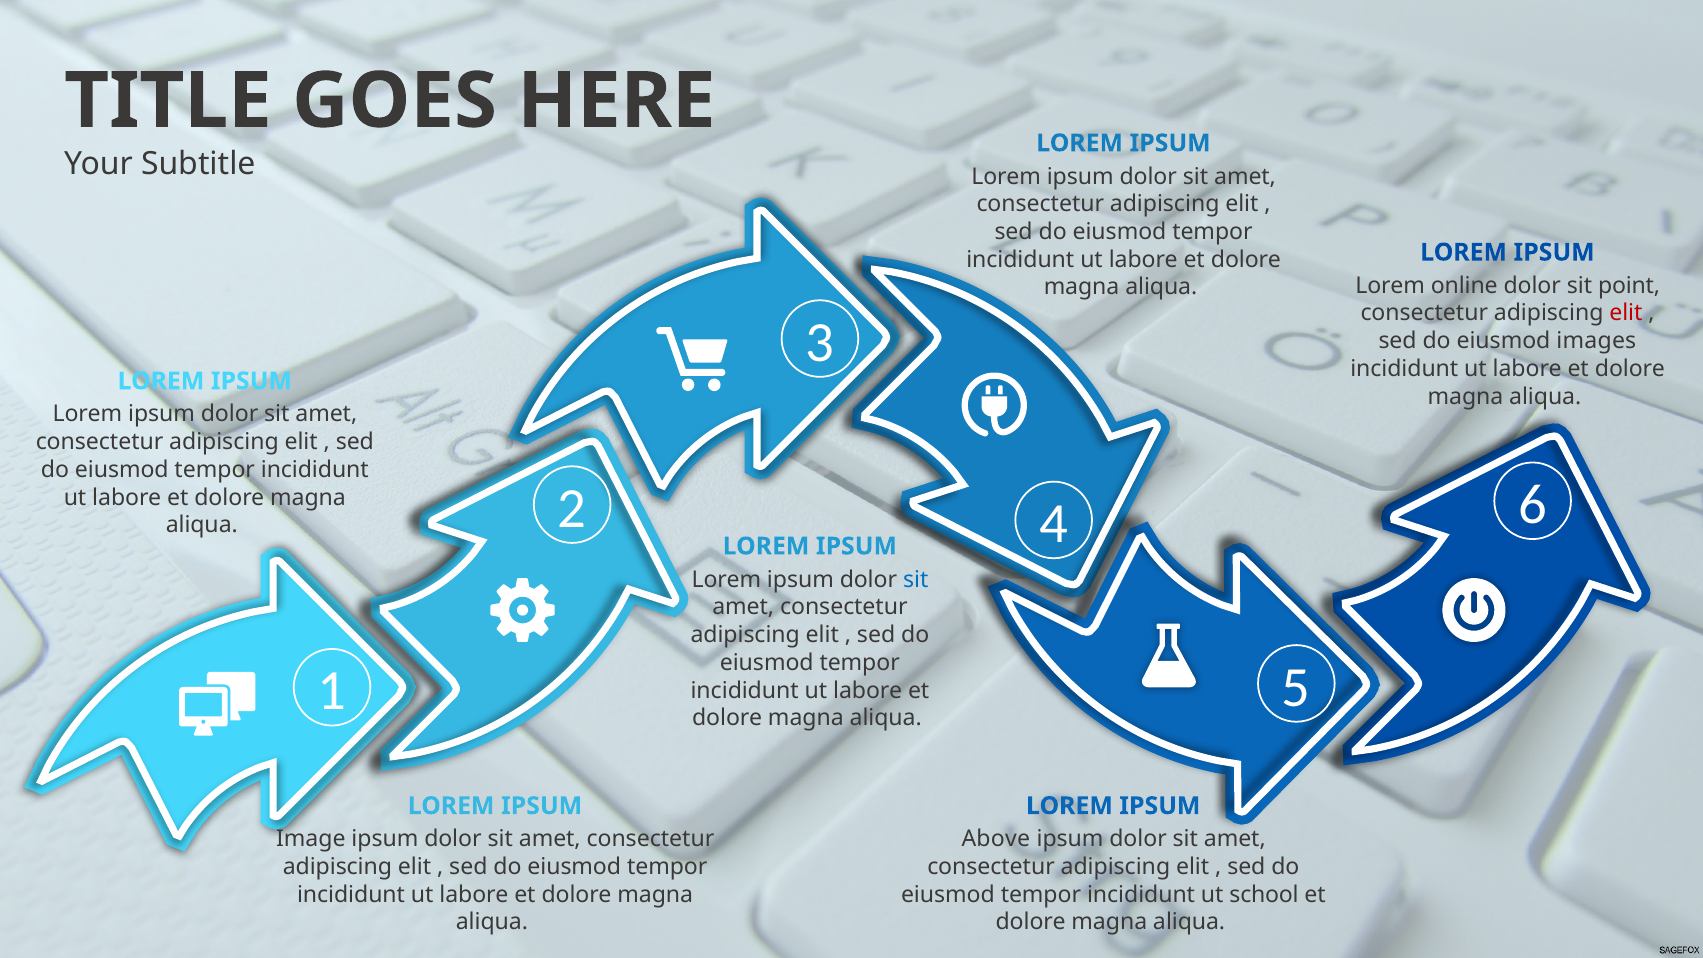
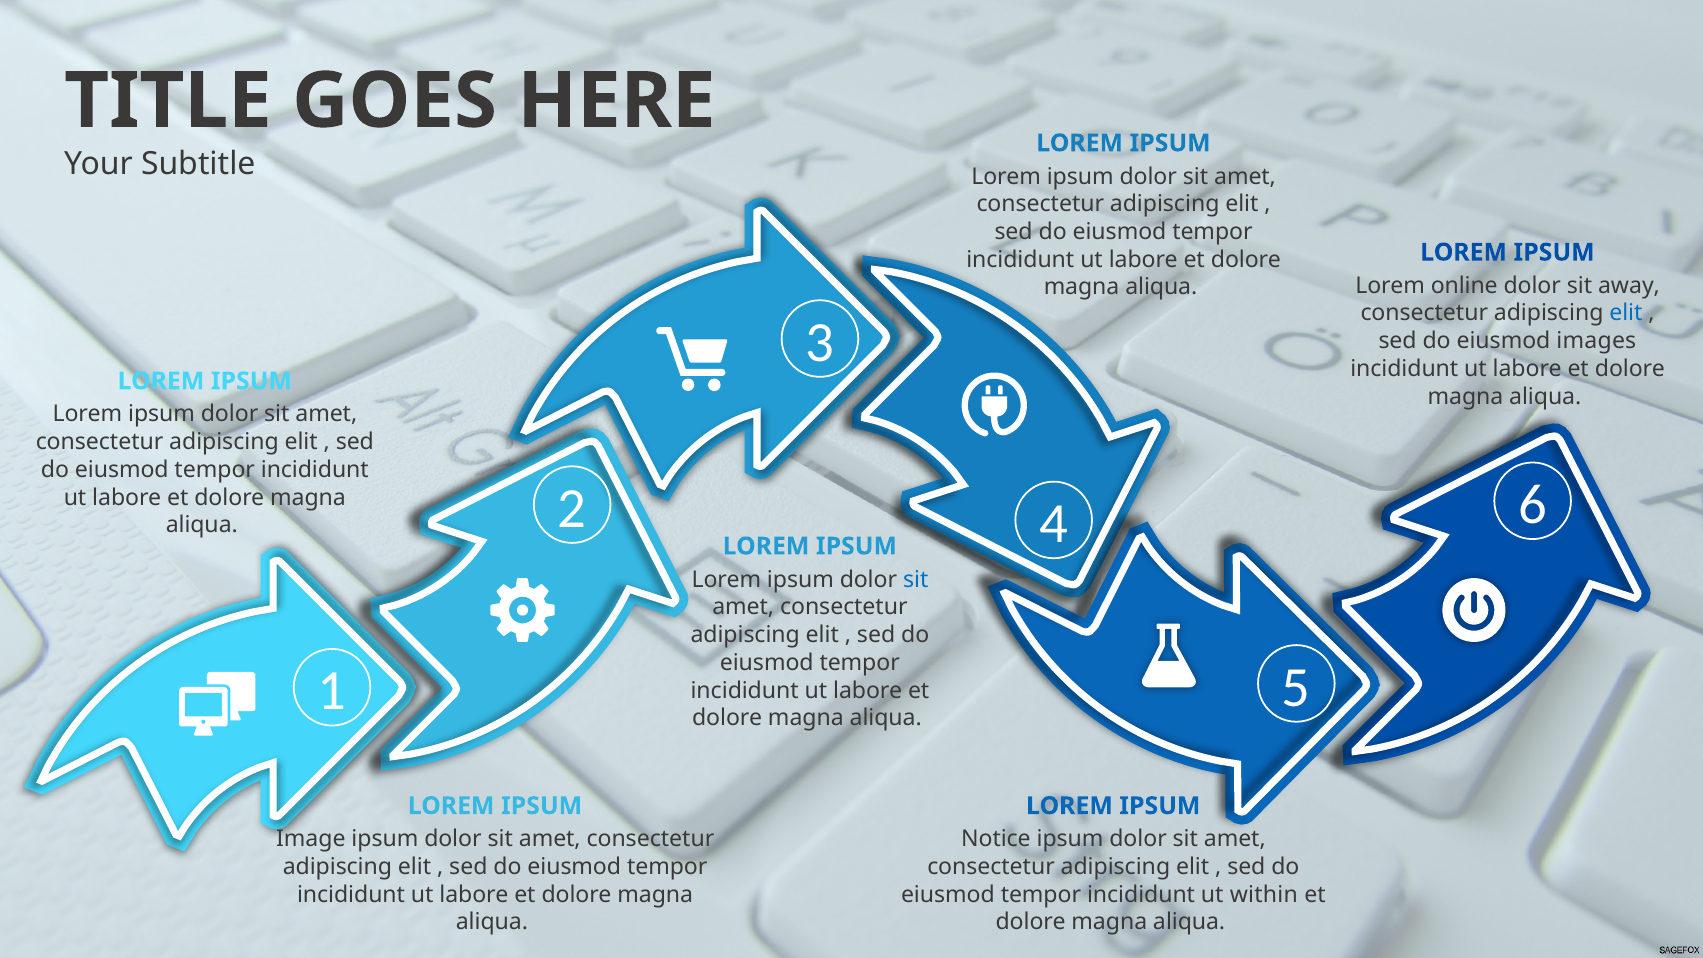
point: point -> away
elit at (1626, 313) colour: red -> blue
Above: Above -> Notice
school: school -> within
